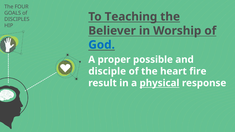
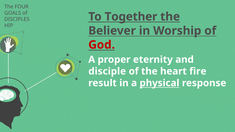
Teaching: Teaching -> Together
God colour: blue -> red
possible: possible -> eternity
